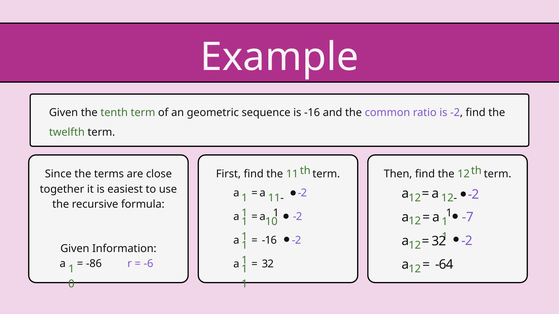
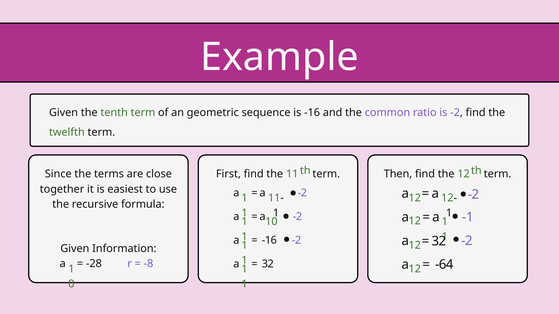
-7: -7 -> -1
-86: -86 -> -28
-6: -6 -> -8
